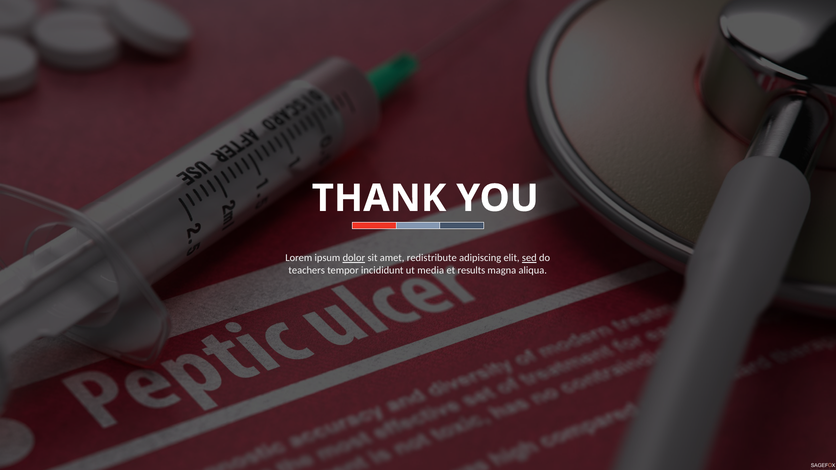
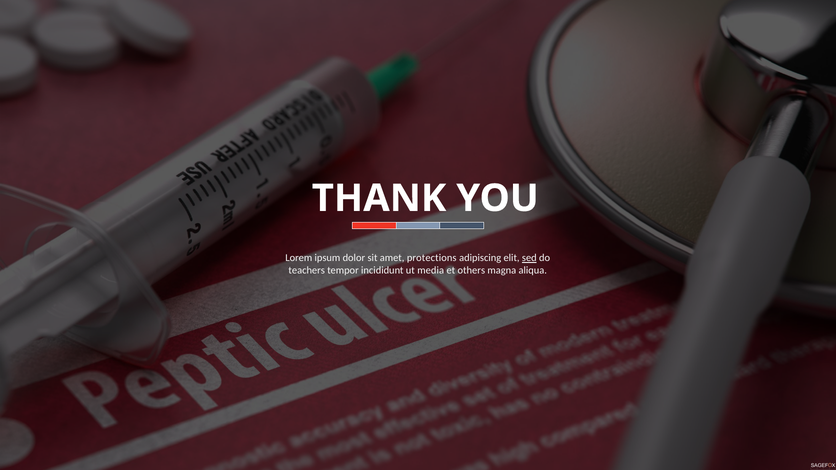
dolor underline: present -> none
redistribute: redistribute -> protections
results: results -> others
